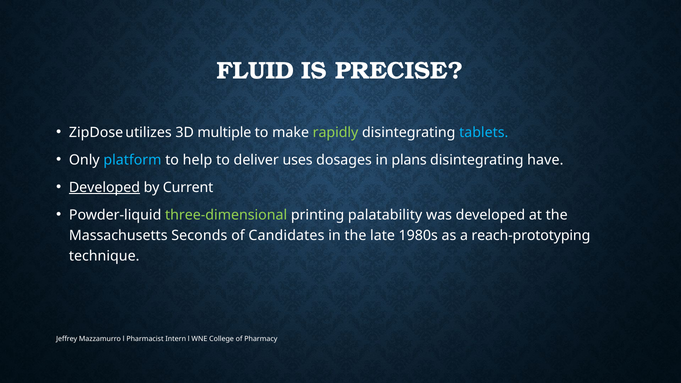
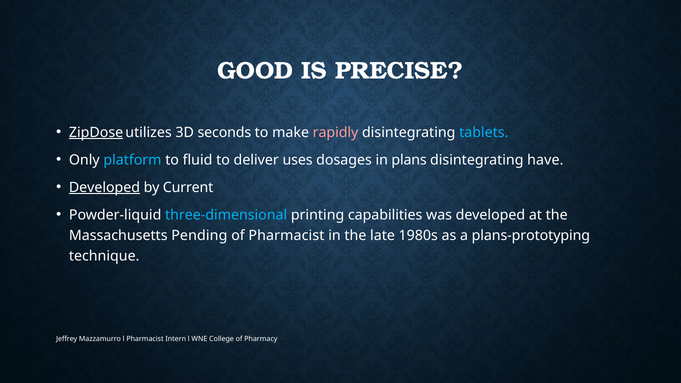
FLUID: FLUID -> GOOD
ZipDose underline: none -> present
multiple: multiple -> seconds
rapidly colour: light green -> pink
help: help -> fluid
three-dimensional colour: light green -> light blue
palatability: palatability -> capabilities
Seconds: Seconds -> Pending
of Candidates: Candidates -> Pharmacist
reach-prototyping: reach-prototyping -> plans-prototyping
